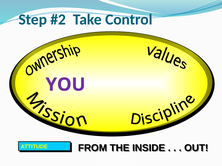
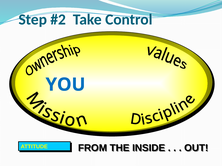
YOU colour: purple -> blue
